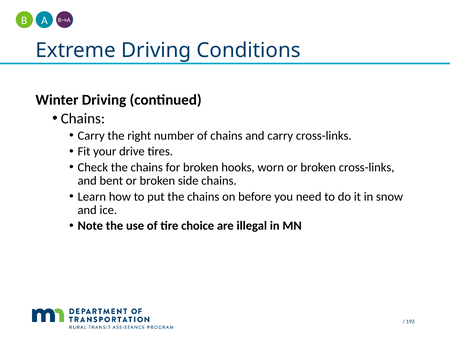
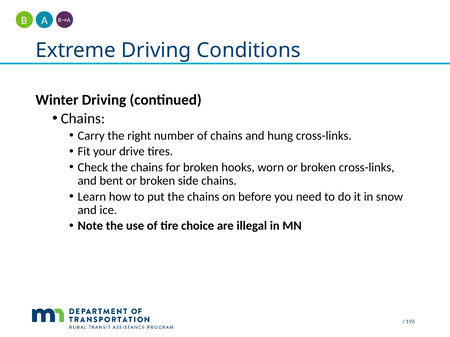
and carry: carry -> hung
